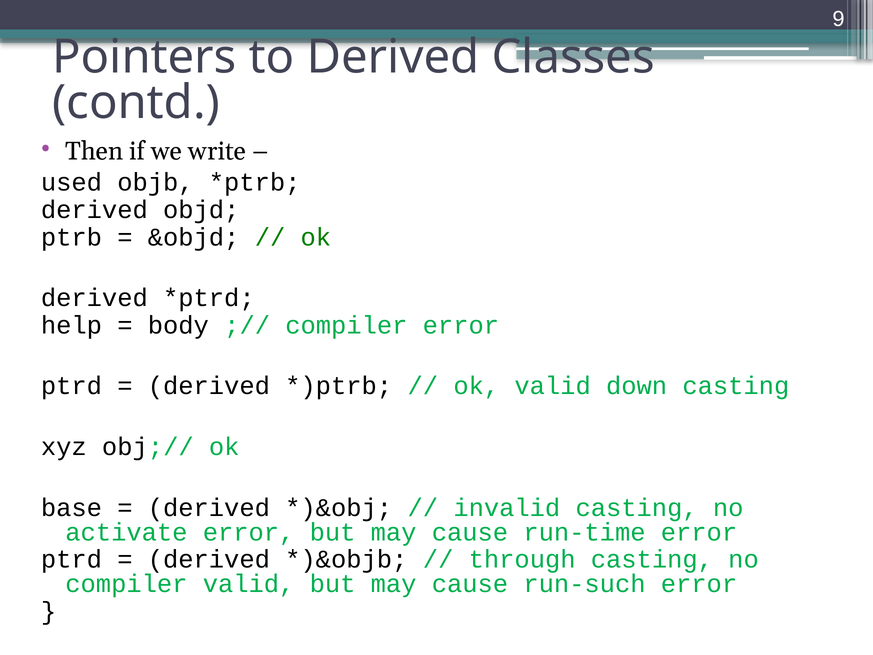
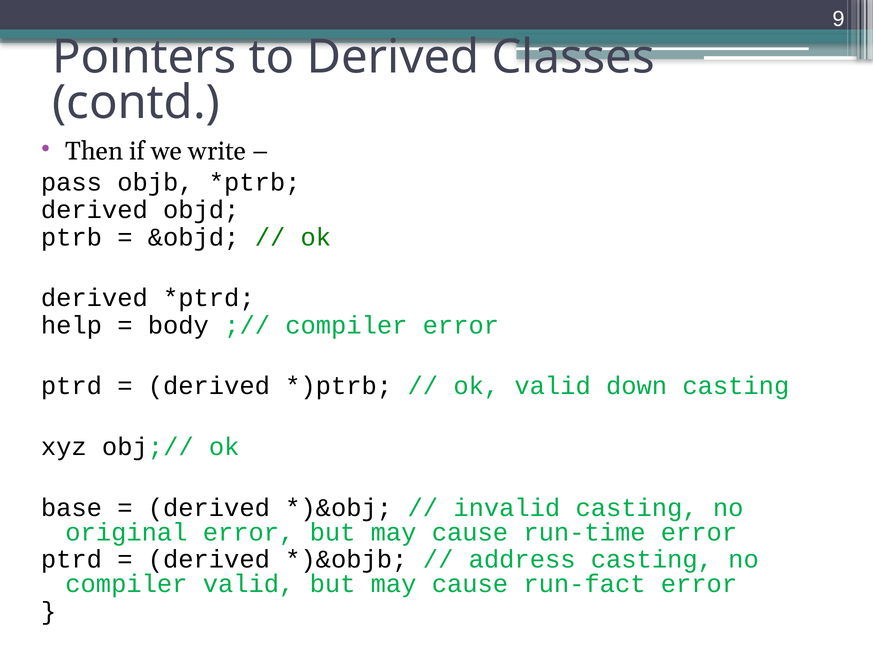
used: used -> pass
activate: activate -> original
through: through -> address
run-such: run-such -> run-fact
